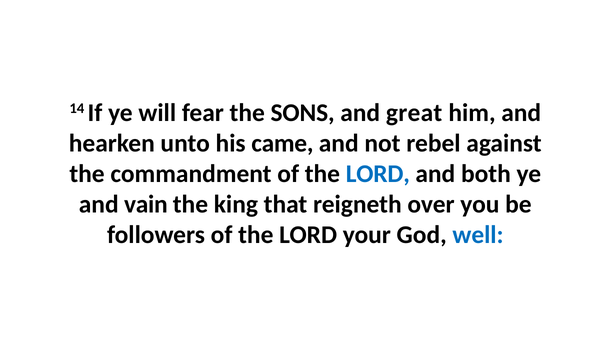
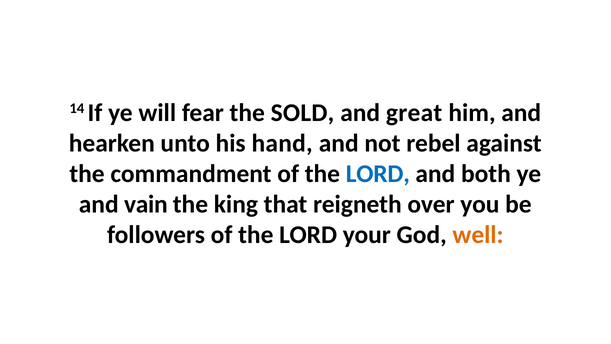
SONS: SONS -> SOLD
came: came -> hand
well colour: blue -> orange
